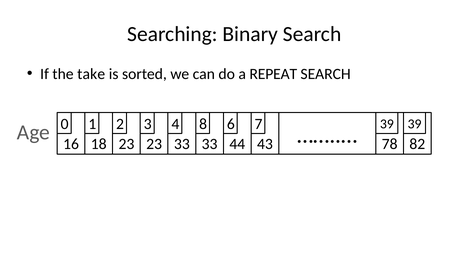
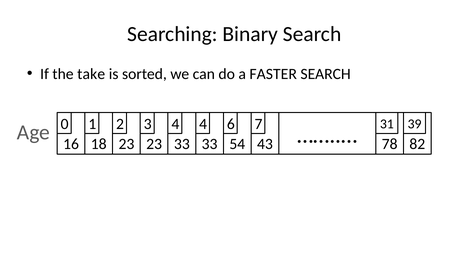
REPEAT: REPEAT -> FASTER
4 8: 8 -> 4
7 39: 39 -> 31
44: 44 -> 54
